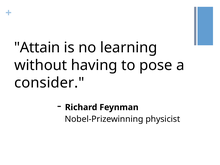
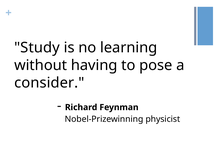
Attain: Attain -> Study
